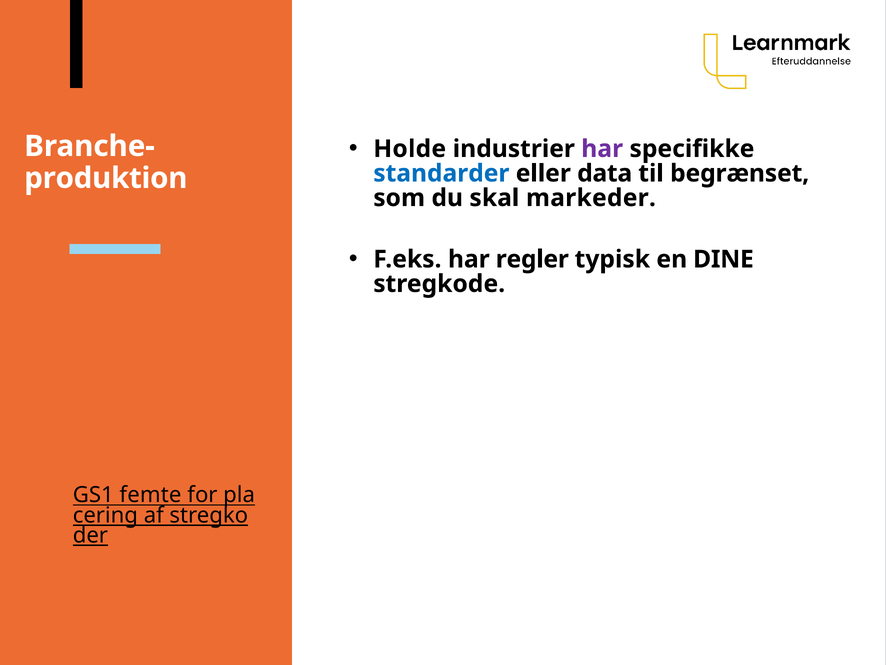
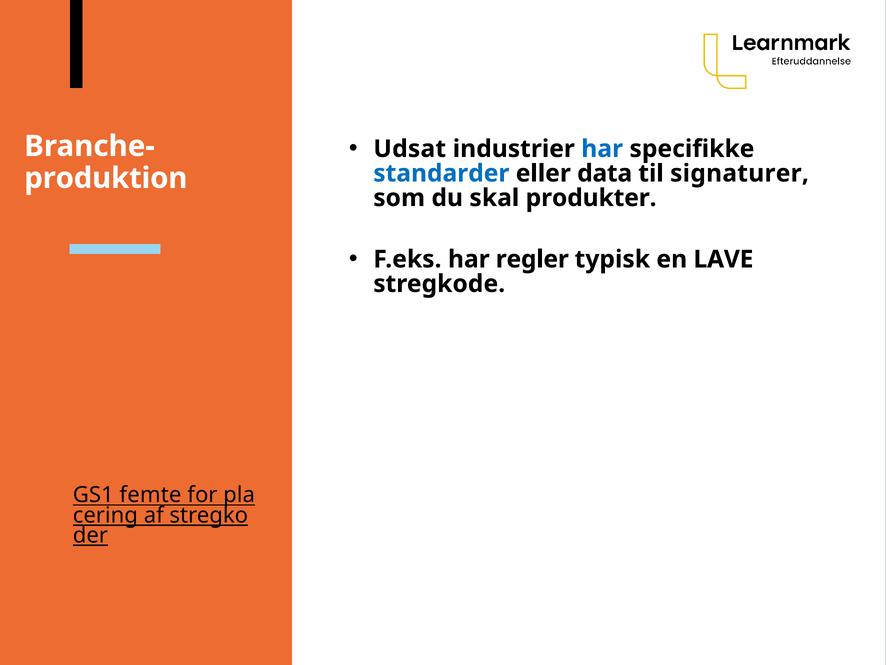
Holde: Holde -> Udsat
har at (602, 149) colour: purple -> blue
begrænset: begrænset -> signaturer
markeder: markeder -> produkter
DINE: DINE -> LAVE
